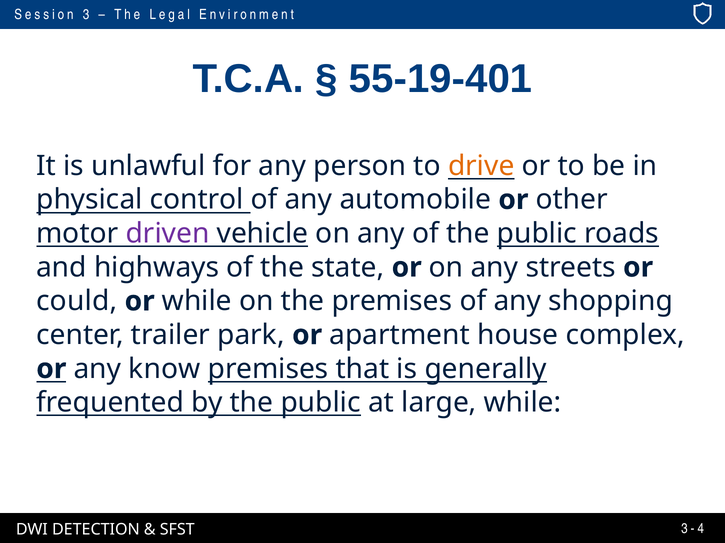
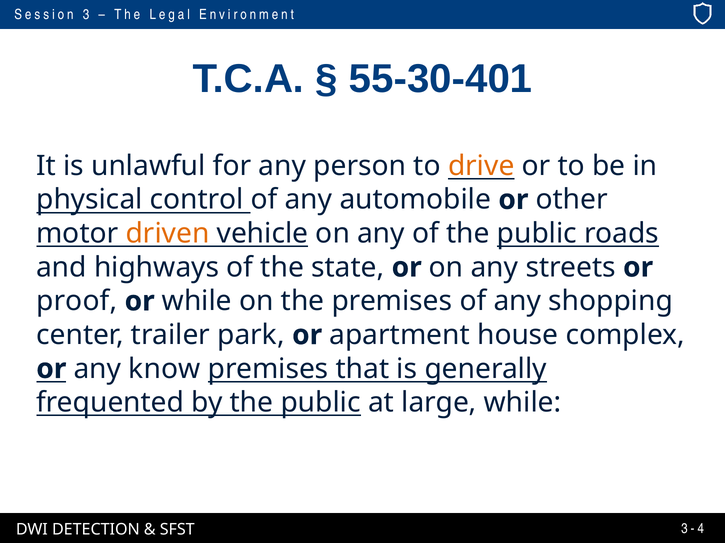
55-19-401: 55-19-401 -> 55-30-401
driven colour: purple -> orange
could: could -> proof
